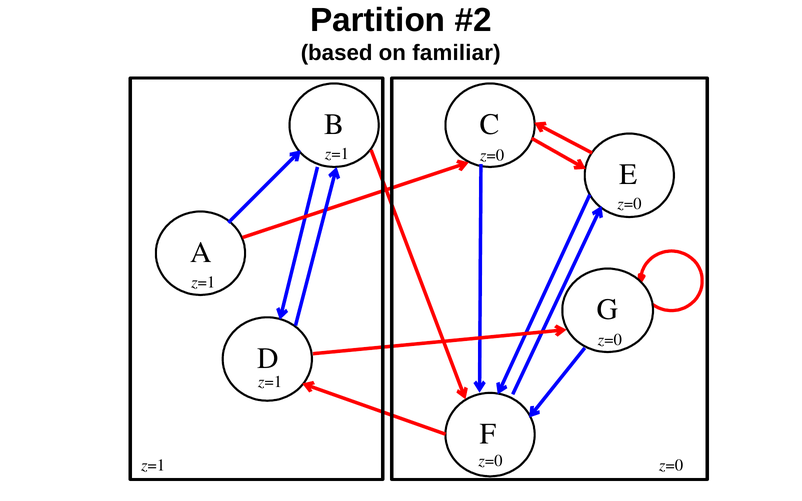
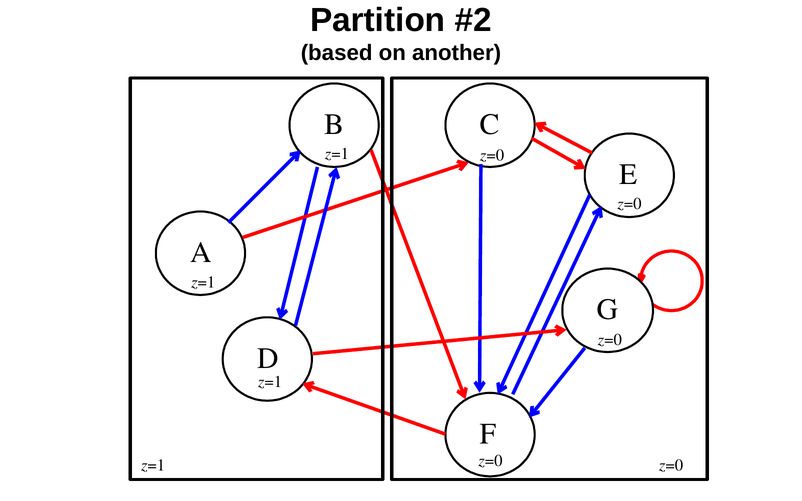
familiar: familiar -> another
